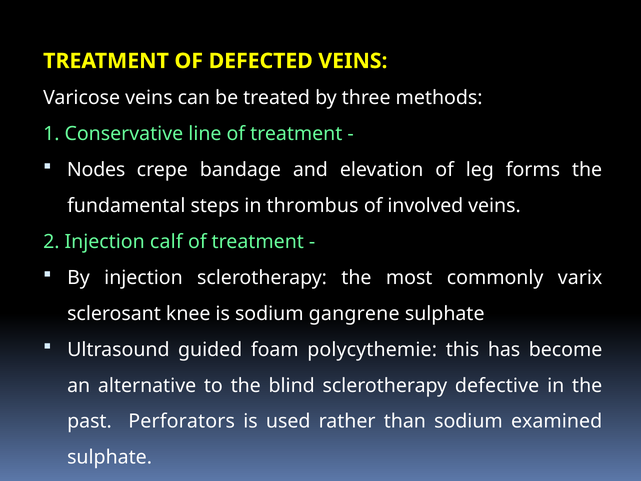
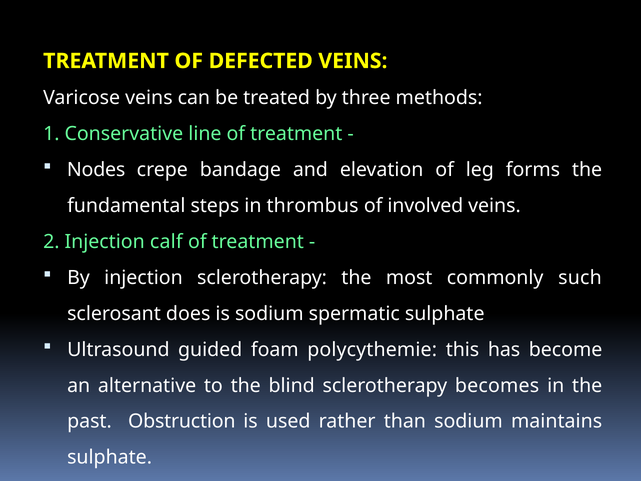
varix: varix -> such
knee: knee -> does
gangrene: gangrene -> spermatic
defective: defective -> becomes
Perforators: Perforators -> Obstruction
examined: examined -> maintains
